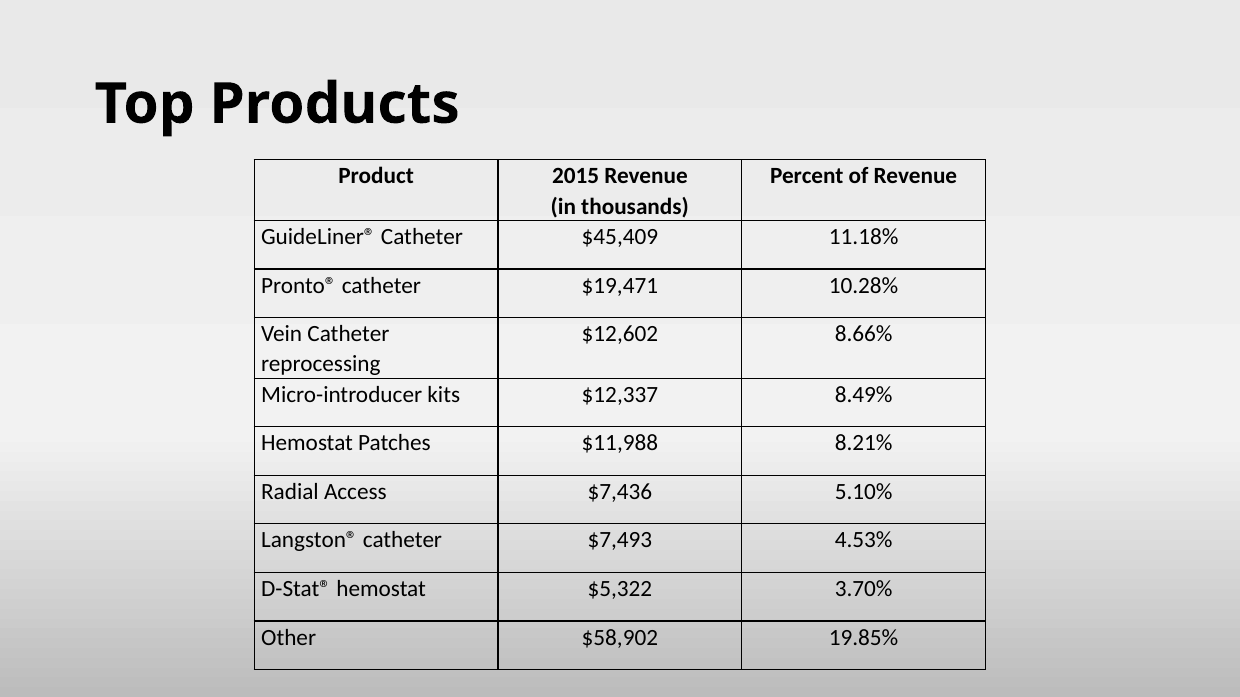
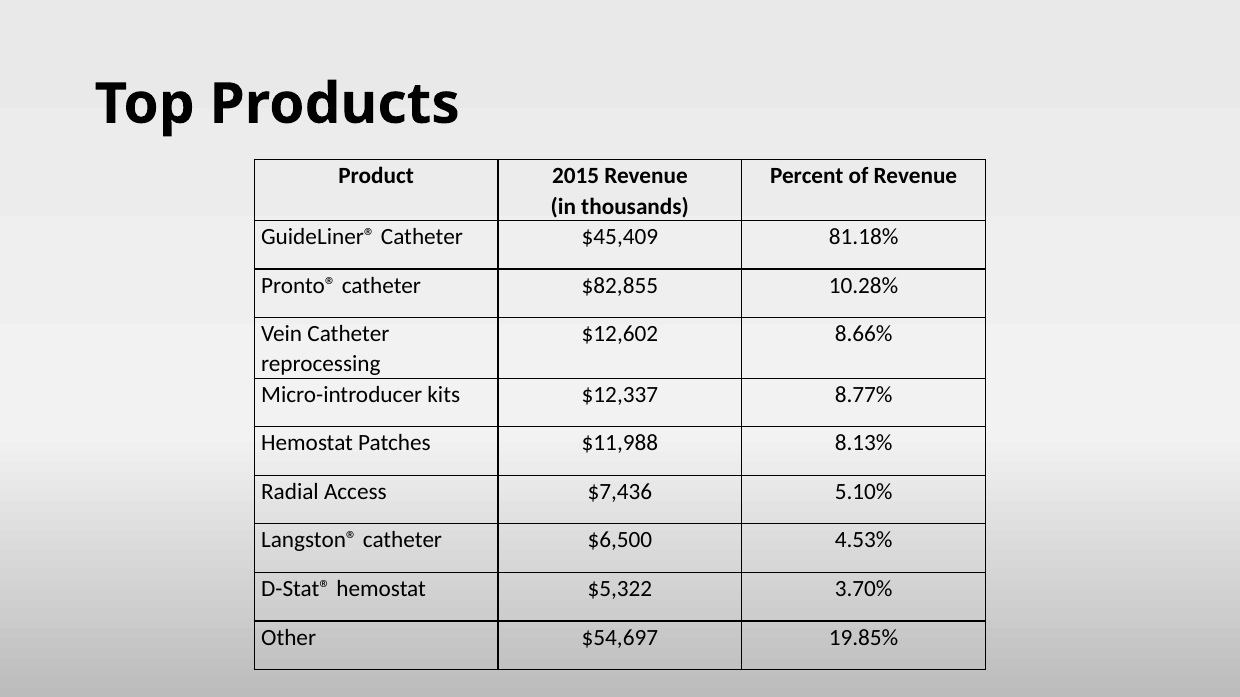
11.18%: 11.18% -> 81.18%
$19,471: $19,471 -> $82,855
8.49%: 8.49% -> 8.77%
8.21%: 8.21% -> 8.13%
$7,493: $7,493 -> $6,500
$58,902: $58,902 -> $54,697
